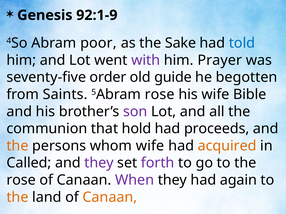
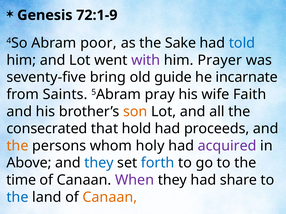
92:1-9: 92:1-9 -> 72:1-9
order: order -> bring
begotten: begotten -> incarnate
5Abram rose: rose -> pray
Bible: Bible -> Faith
son colour: purple -> orange
communion: communion -> consecrated
whom wife: wife -> holy
acquired colour: orange -> purple
Called: Called -> Above
they at (99, 163) colour: purple -> blue
forth colour: purple -> blue
rose at (21, 180): rose -> time
again: again -> share
the at (17, 198) colour: orange -> blue
